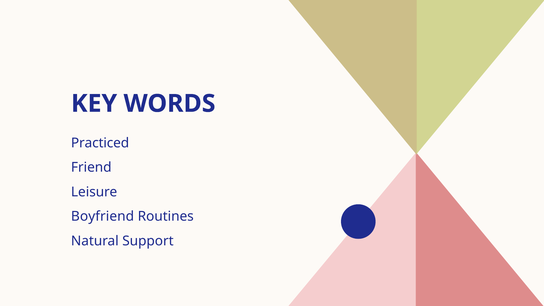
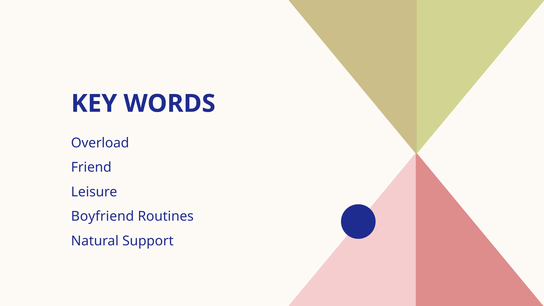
Practiced: Practiced -> Overload
